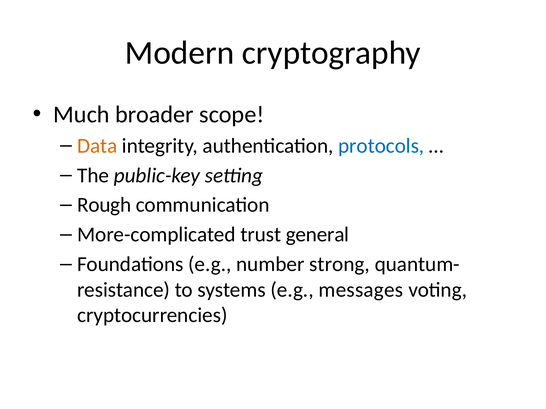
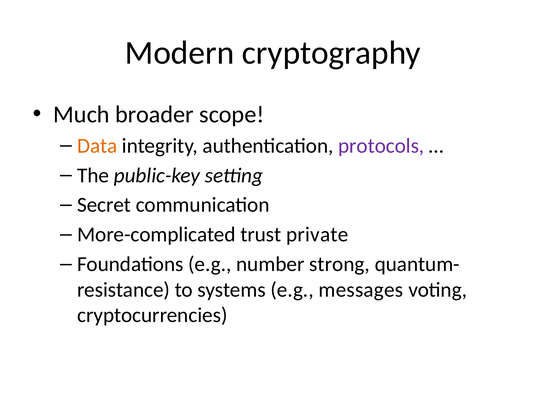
protocols colour: blue -> purple
Rough: Rough -> Secret
general: general -> private
